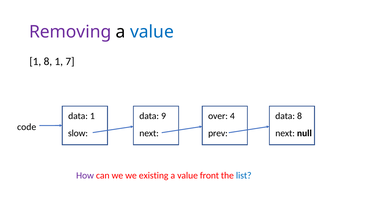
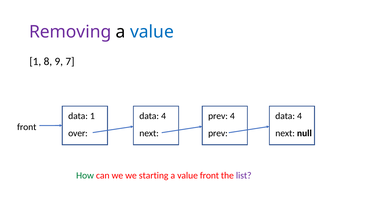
8 1: 1 -> 9
9 at (164, 116): 9 -> 4
over at (218, 116): over -> prev
8 at (299, 116): 8 -> 4
code at (27, 127): code -> front
slow: slow -> over
How colour: purple -> green
existing: existing -> starting
list colour: blue -> purple
